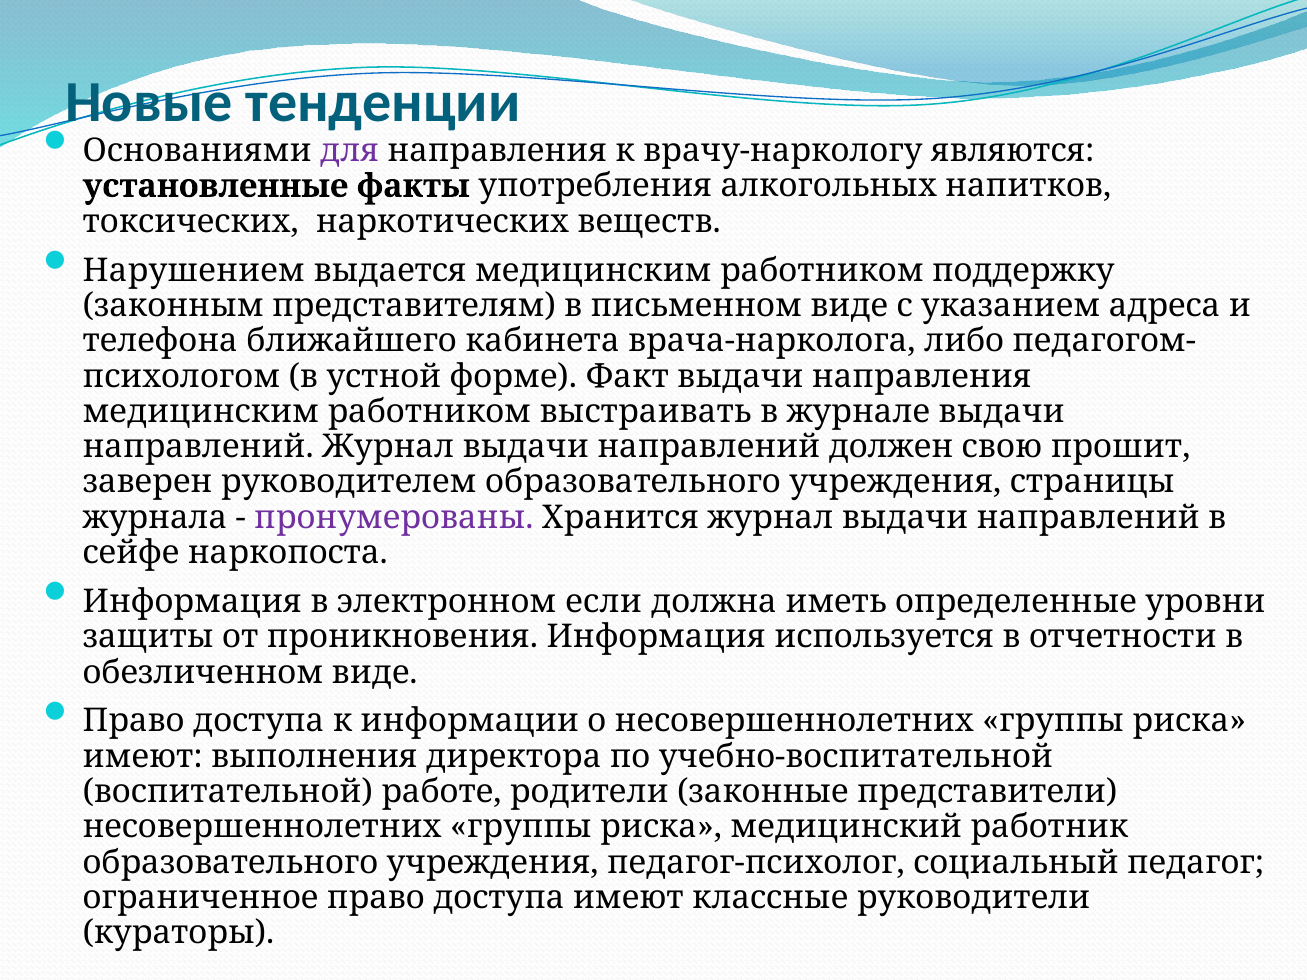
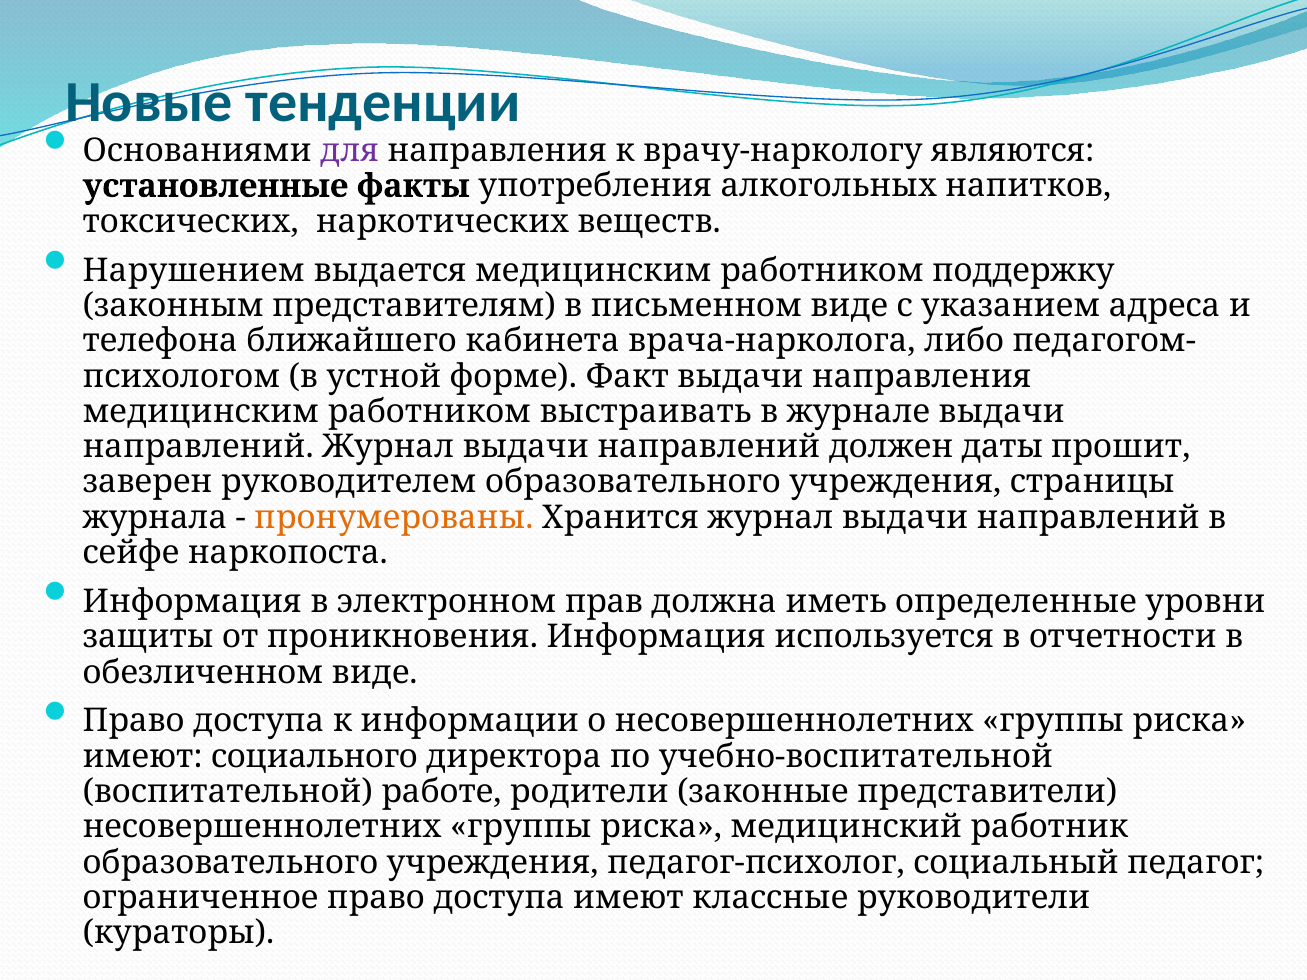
свою: свою -> даты
пронумерованы colour: purple -> orange
если: если -> прав
выполнения: выполнения -> социального
